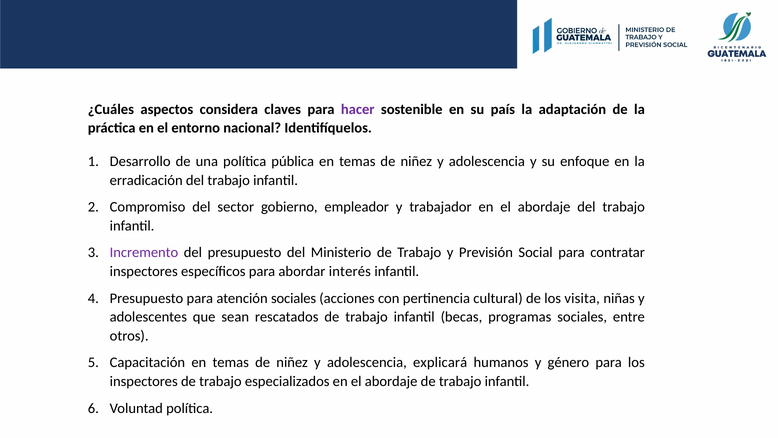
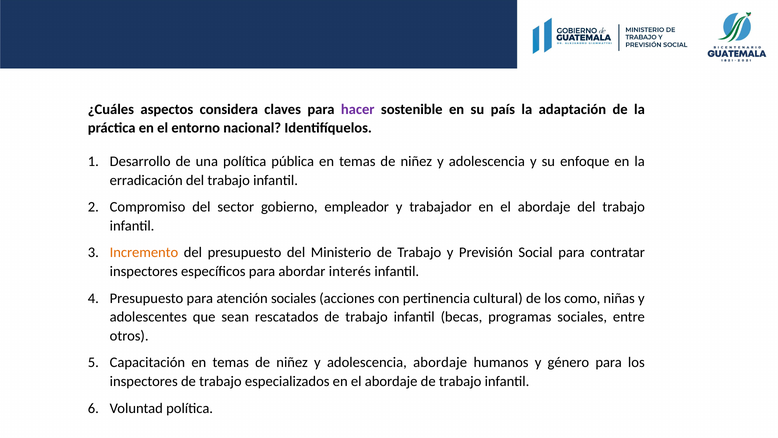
Incremento colour: purple -> orange
visita: visita -> como
adolescencia explicará: explicará -> abordaje
